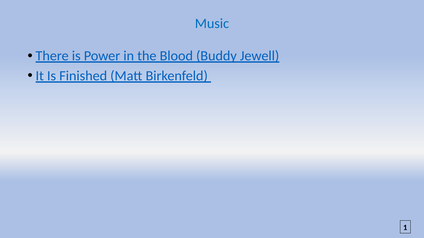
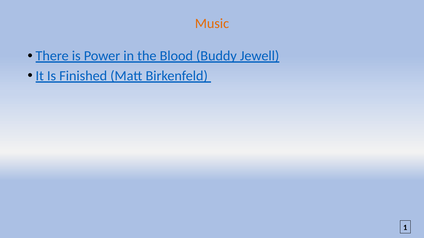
Music colour: blue -> orange
